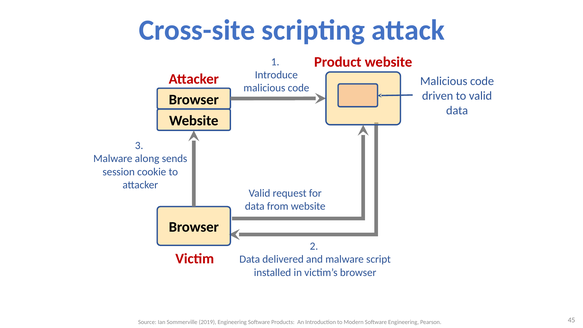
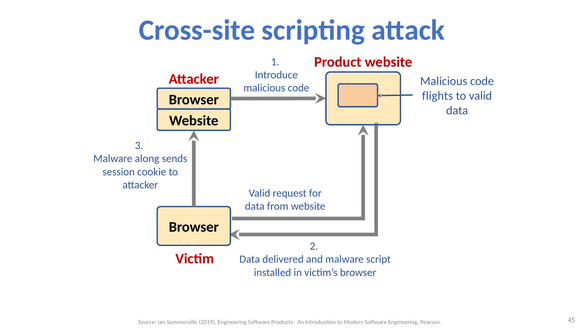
driven: driven -> flights
